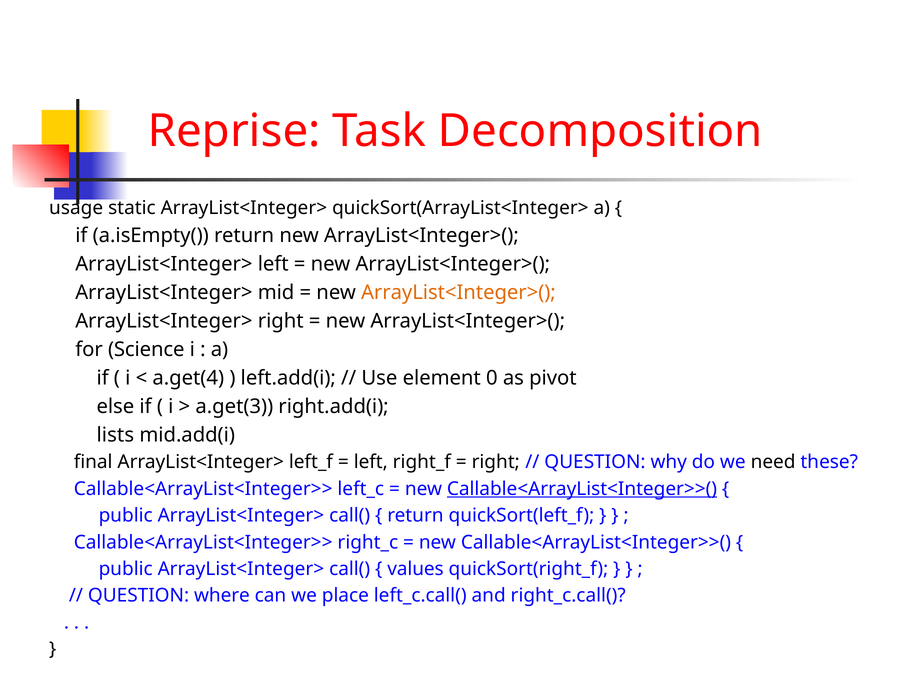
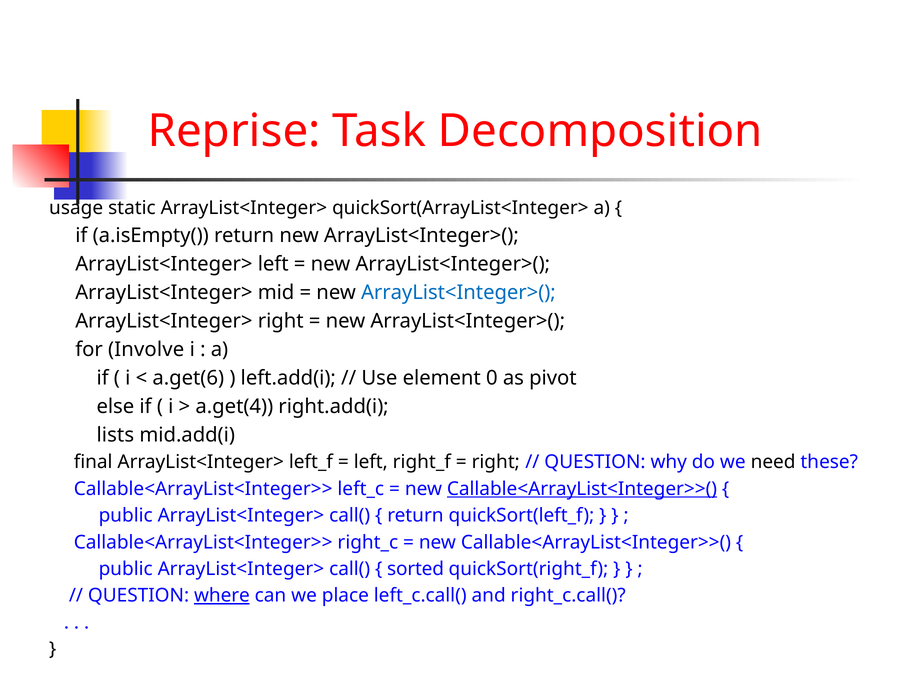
ArrayList<Integer>( at (458, 292) colour: orange -> blue
Science: Science -> Involve
a.get(4: a.get(4 -> a.get(6
a.get(3: a.get(3 -> a.get(4
values: values -> sorted
where underline: none -> present
